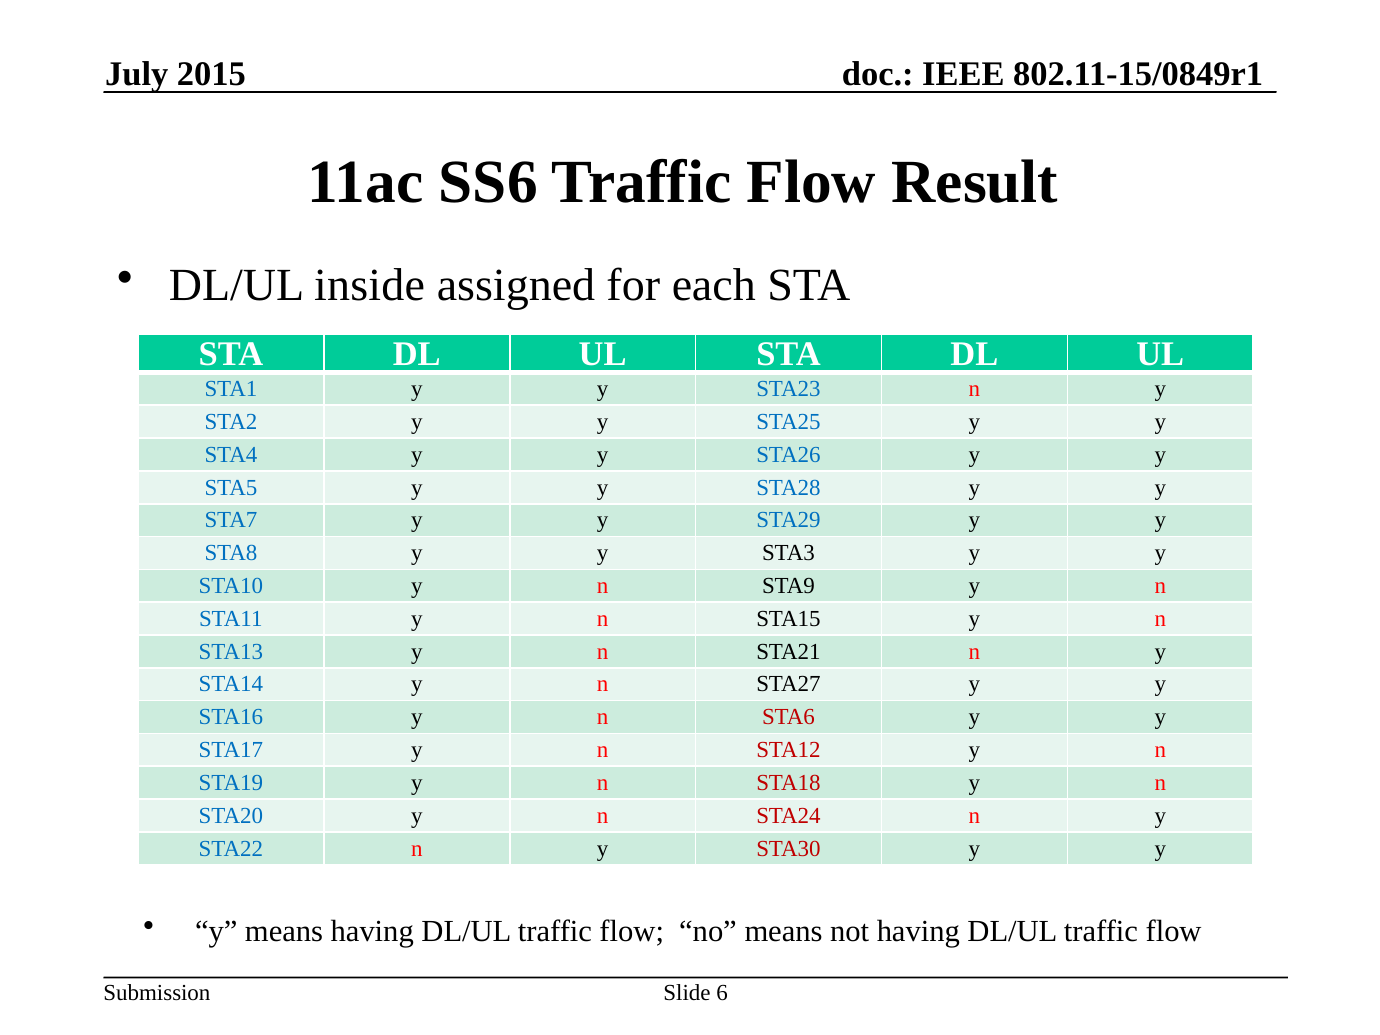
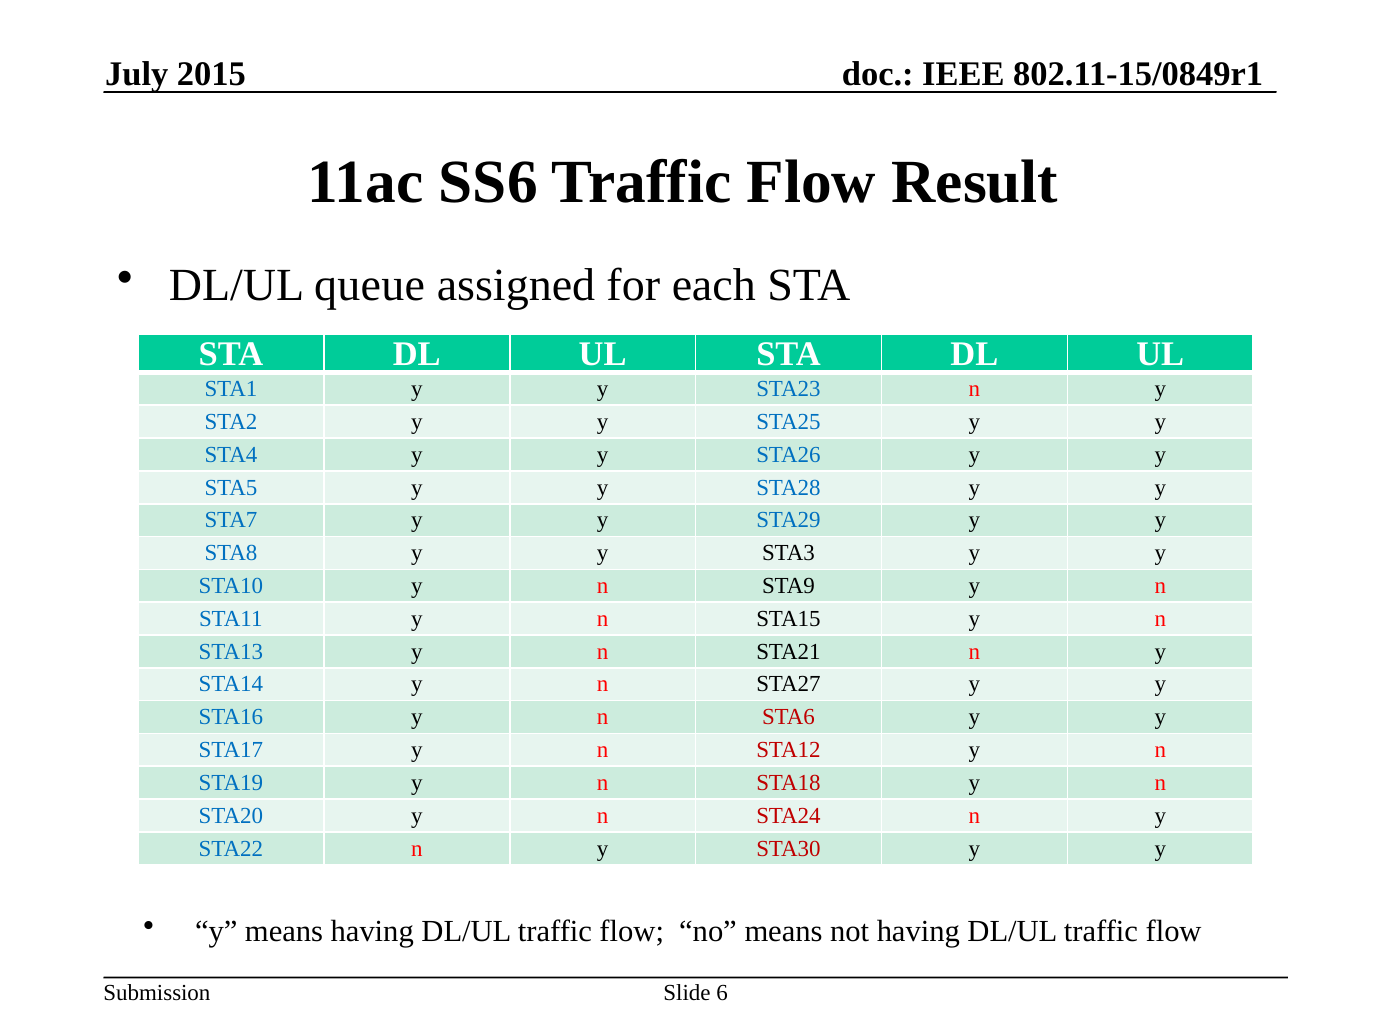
inside: inside -> queue
